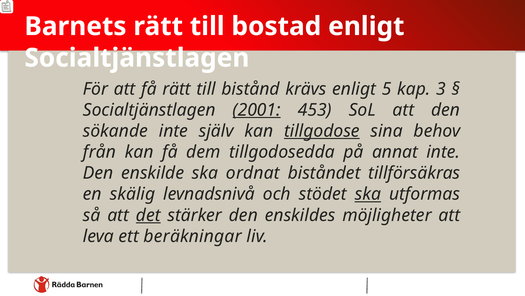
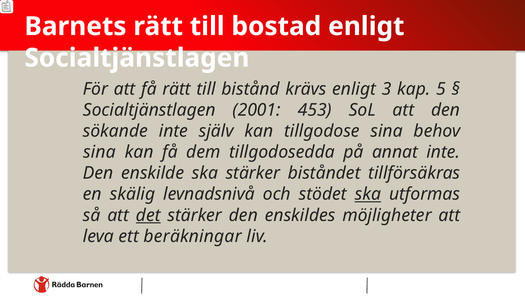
5: 5 -> 3
3: 3 -> 5
2001 underline: present -> none
tillgodose underline: present -> none
från at (100, 152): från -> sina
ska ordnat: ordnat -> stärker
